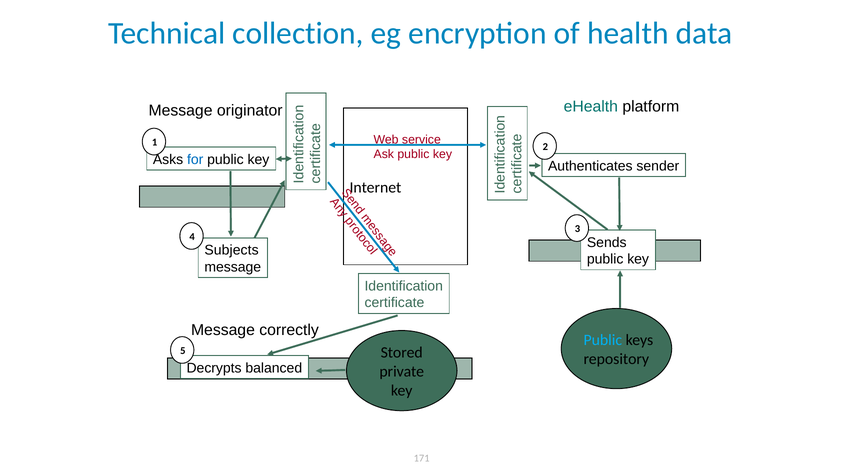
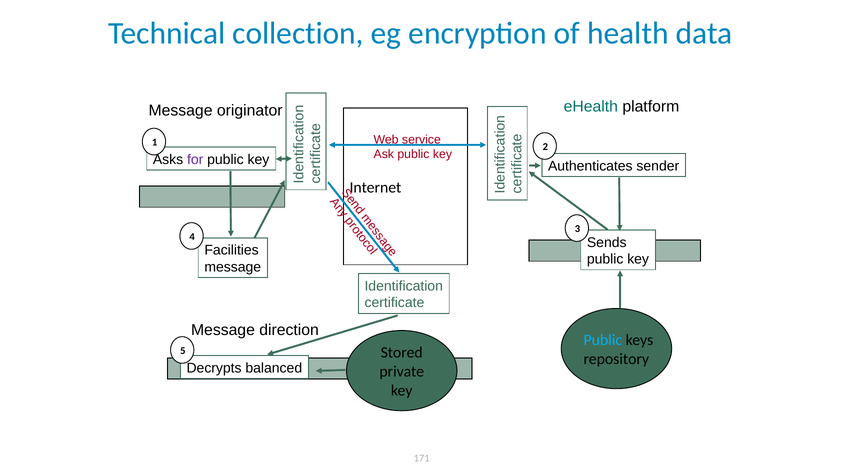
for colour: blue -> purple
Subjects: Subjects -> Facilities
correctly: correctly -> direction
